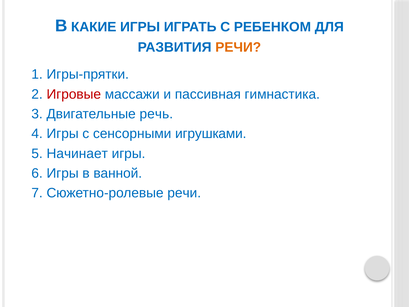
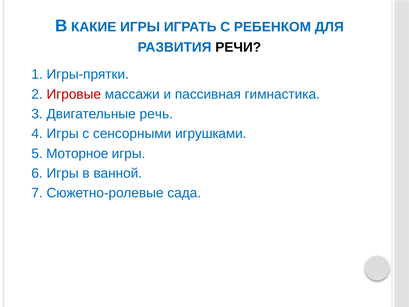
РЕЧИ at (238, 47) colour: orange -> black
Начинает: Начинает -> Моторное
Сюжетно-ролевые речи: речи -> сада
